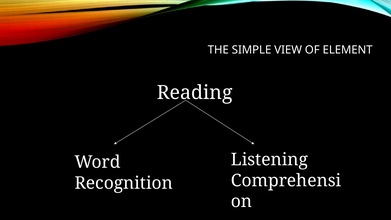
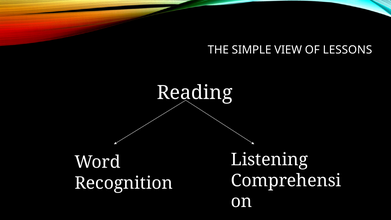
ELEMENT: ELEMENT -> LESSONS
